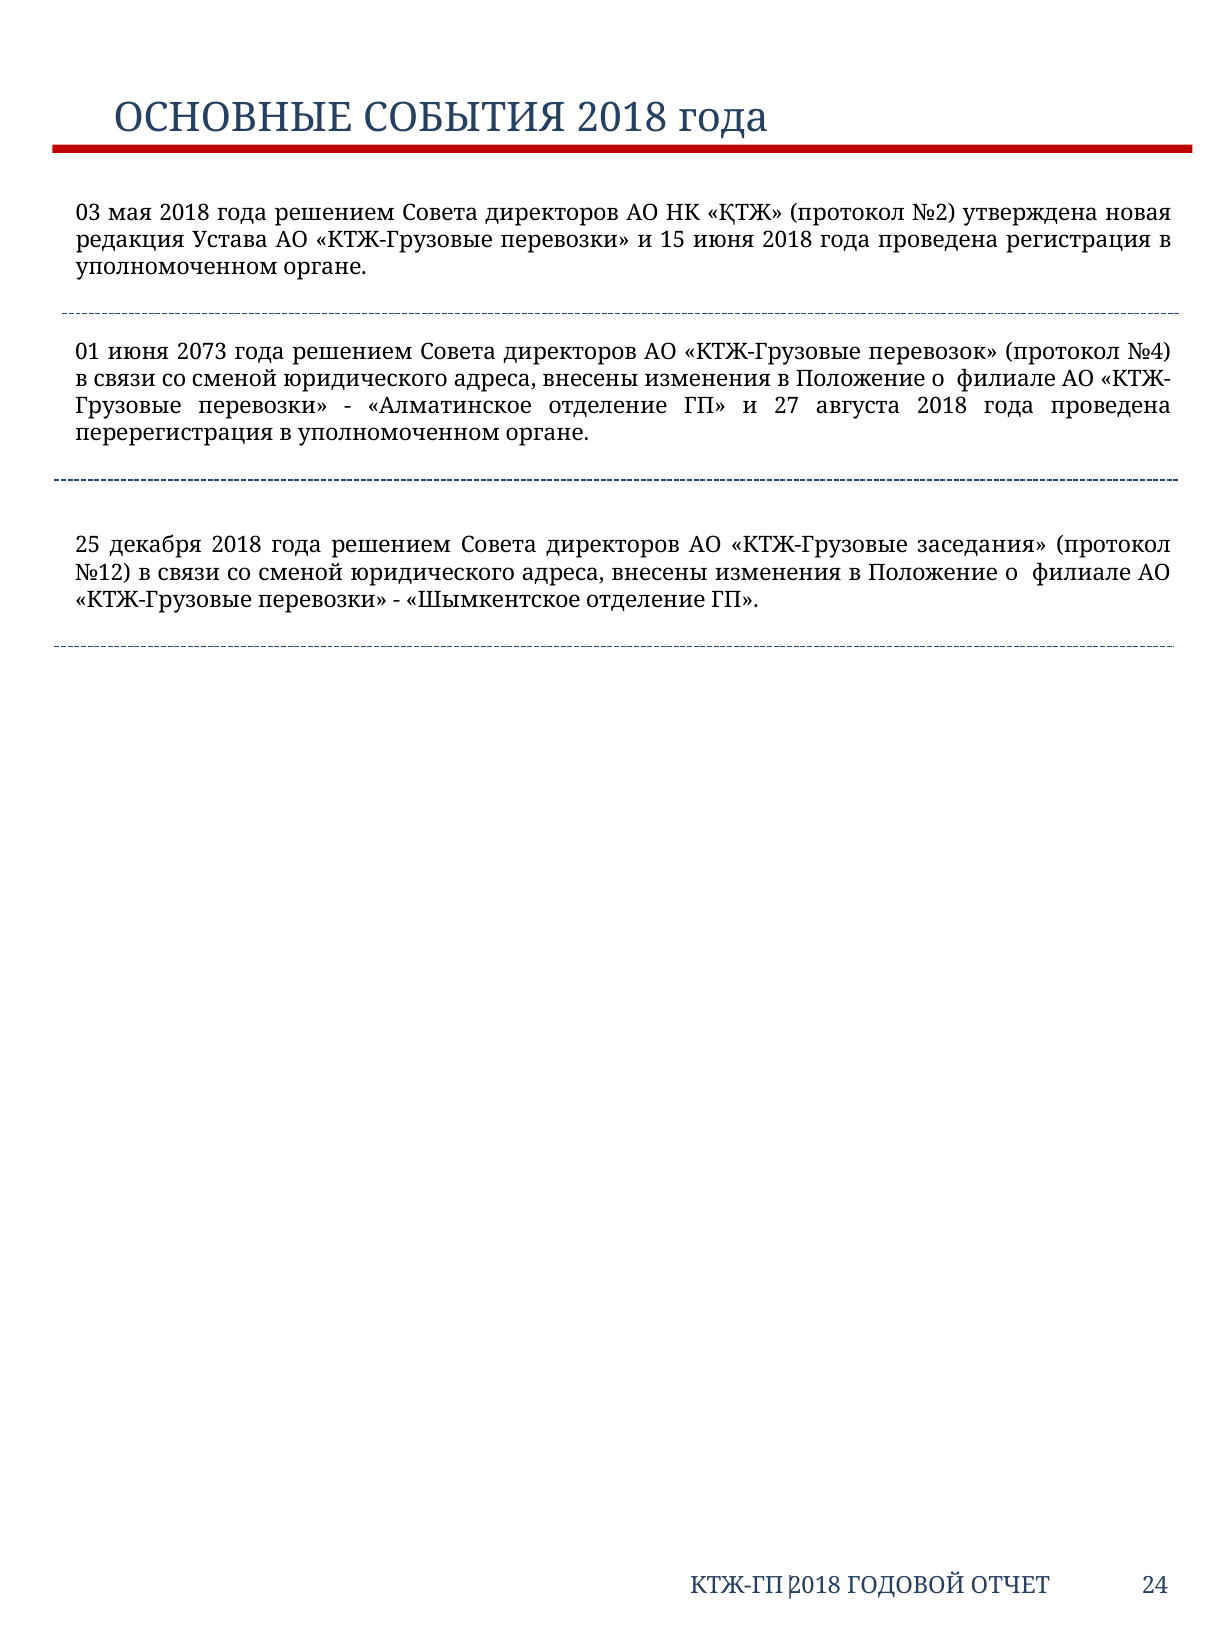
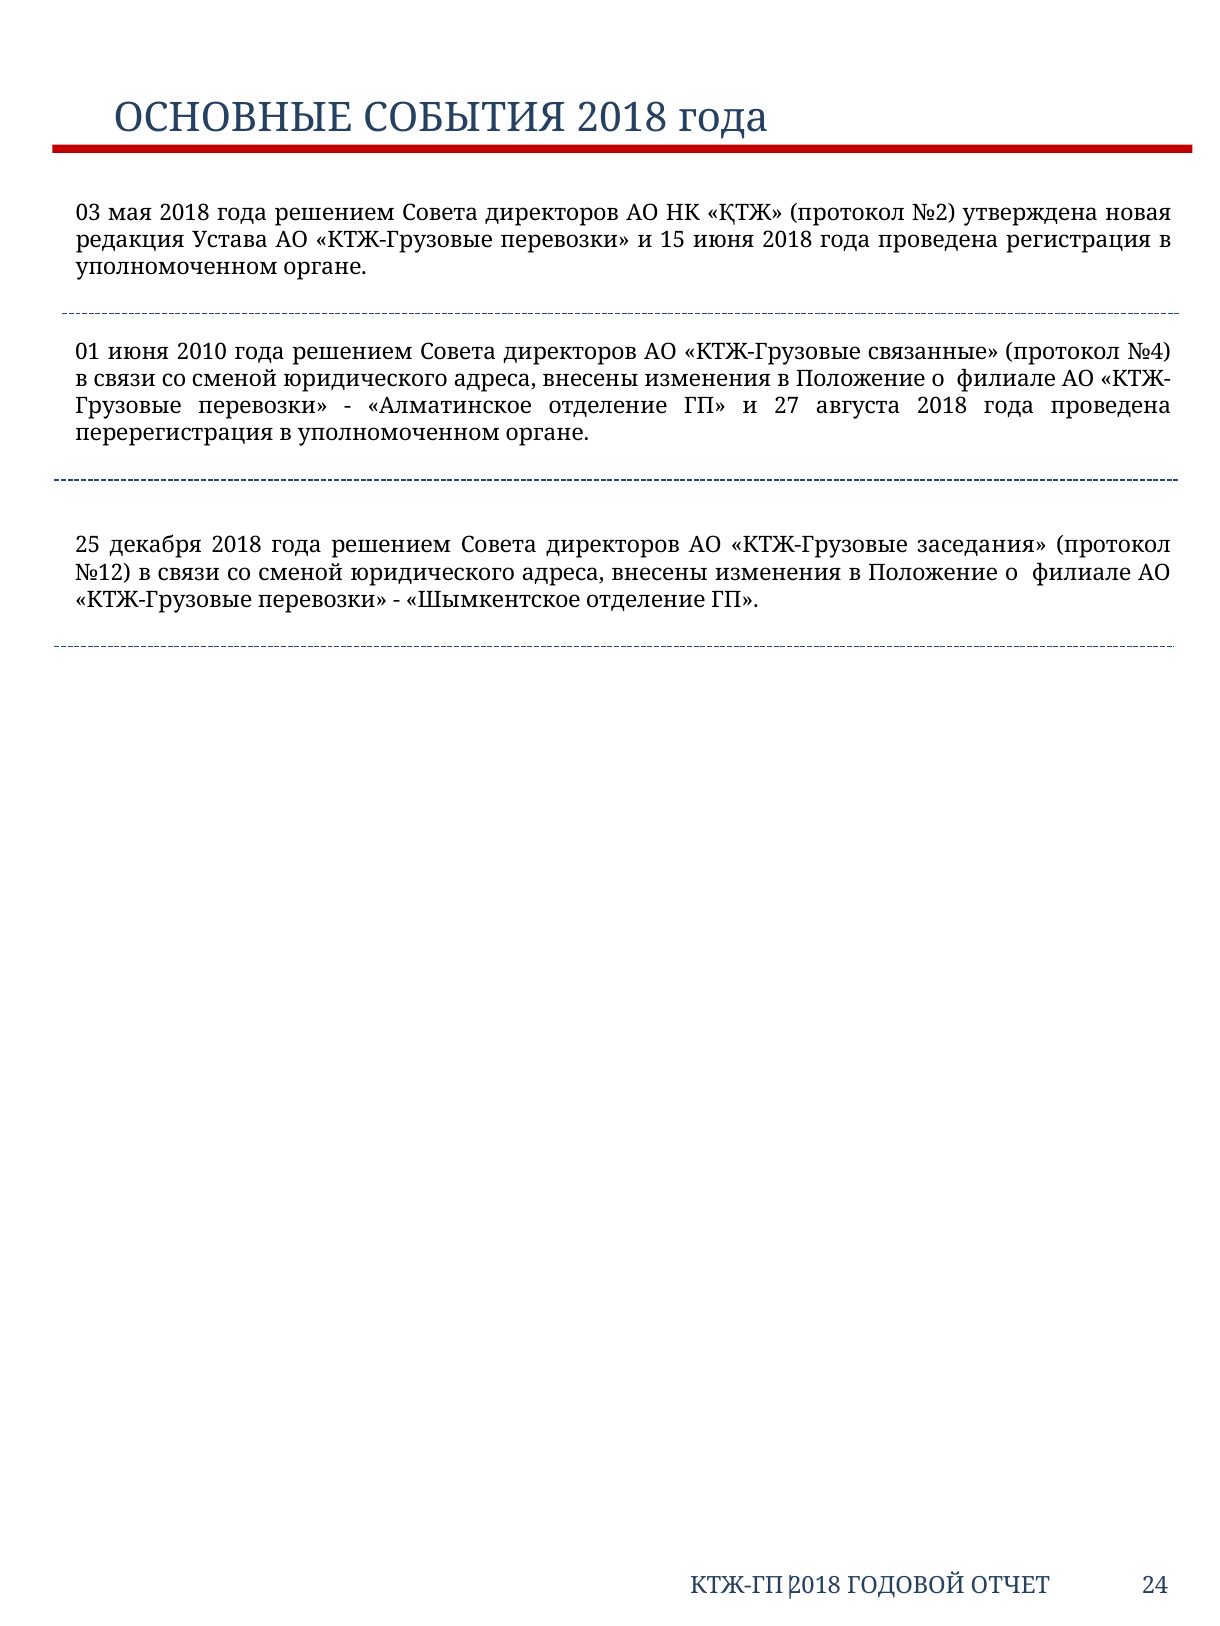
2073: 2073 -> 2010
перевозок: перевозок -> связанные
